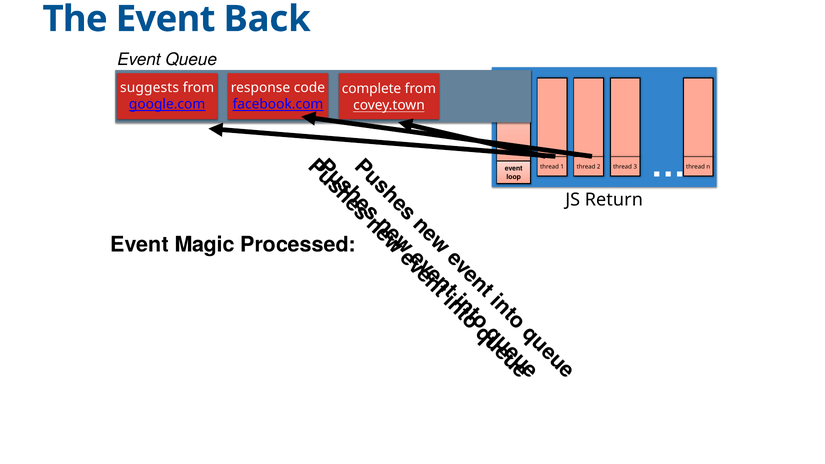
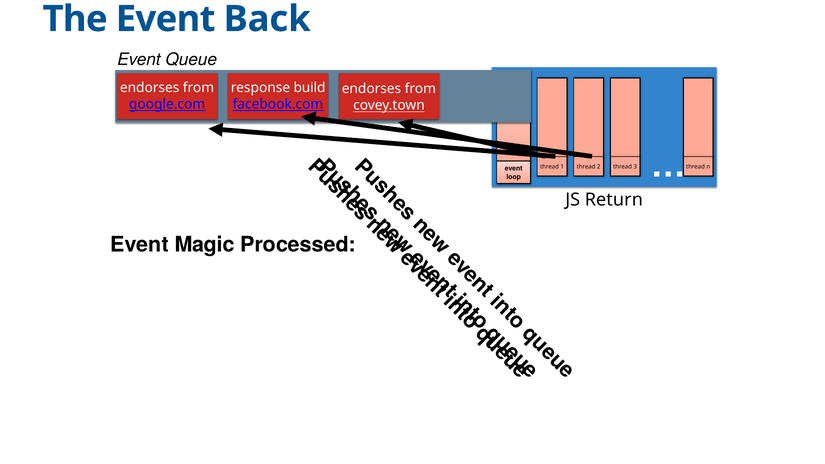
suggests at (150, 88): suggests -> endorses
code: code -> build
complete at (372, 89): complete -> endorses
